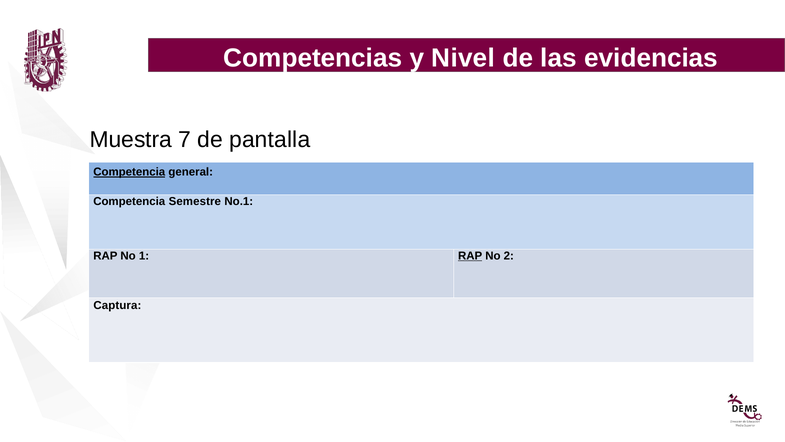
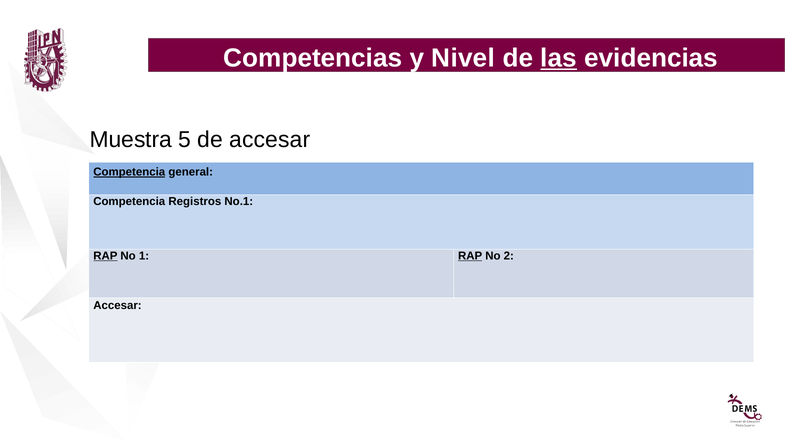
las underline: none -> present
7: 7 -> 5
de pantalla: pantalla -> accesar
Semestre: Semestre -> Registros
RAP at (105, 256) underline: none -> present
Captura at (117, 305): Captura -> Accesar
